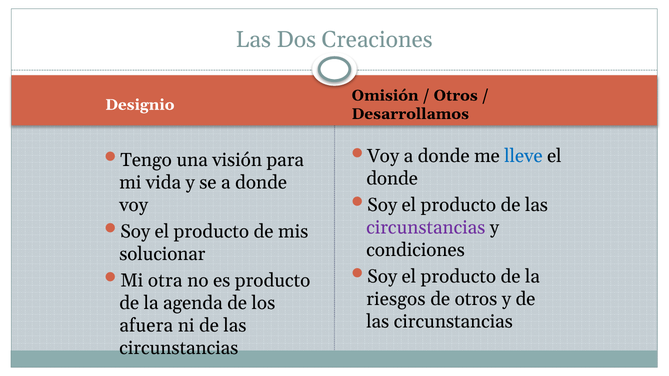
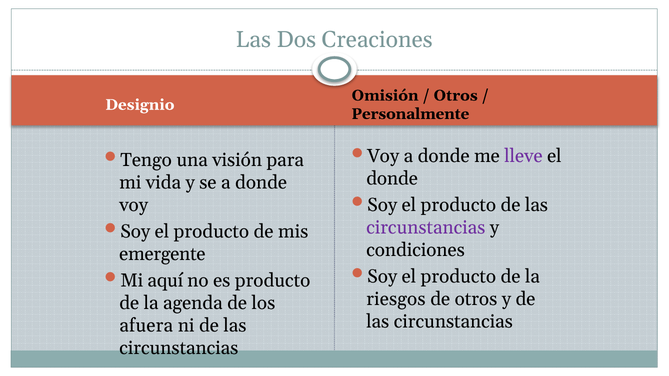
Desarrollamos: Desarrollamos -> Personalmente
lleve colour: blue -> purple
solucionar: solucionar -> emergente
otra: otra -> aquí
